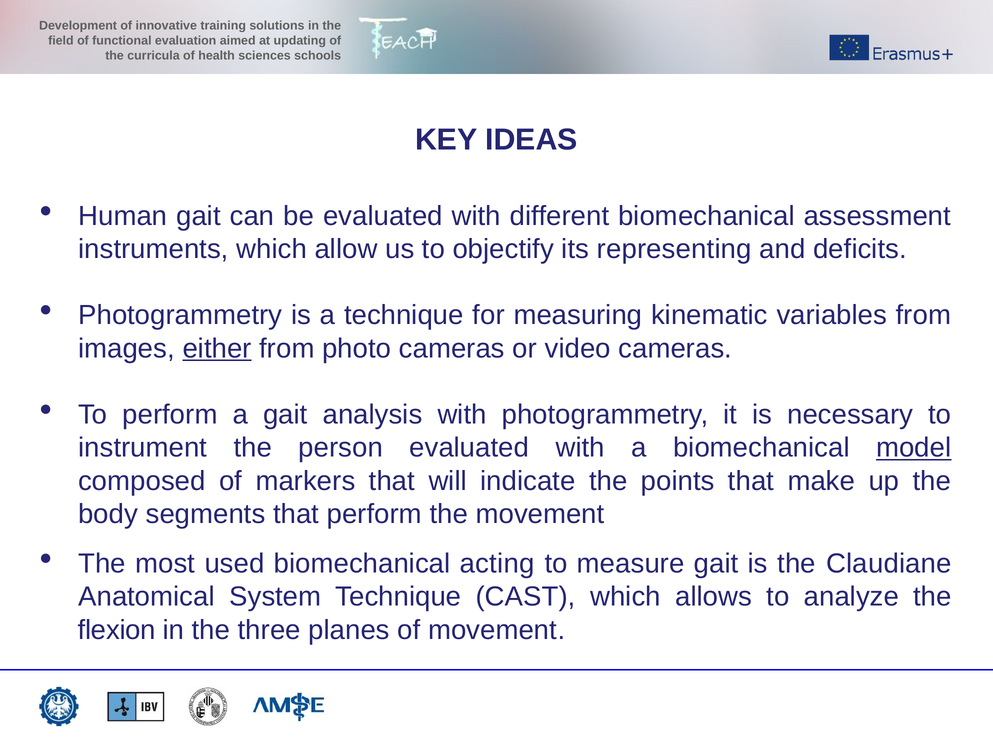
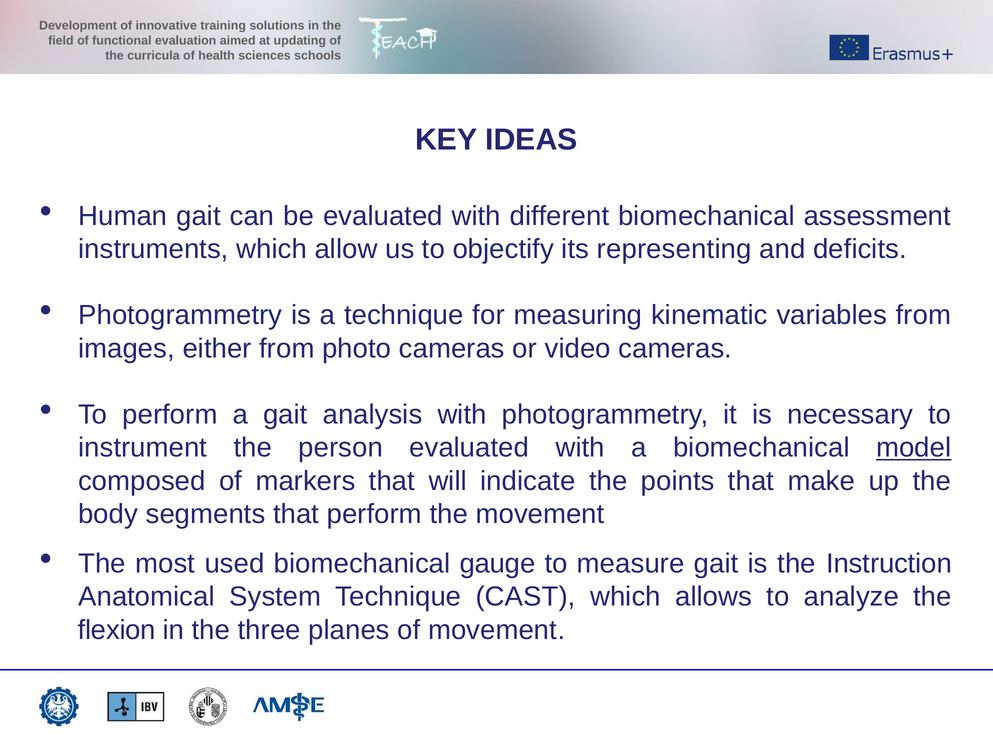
either underline: present -> none
acting: acting -> gauge
Claudiane: Claudiane -> Instruction
